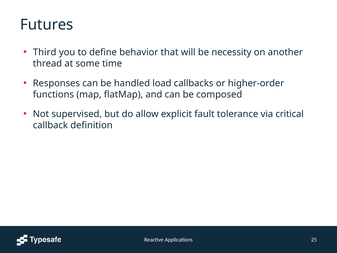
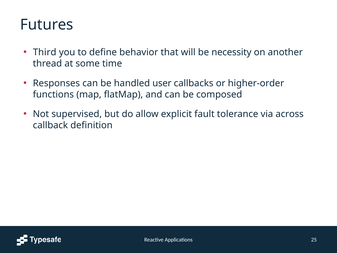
load: load -> user
critical: critical -> across
